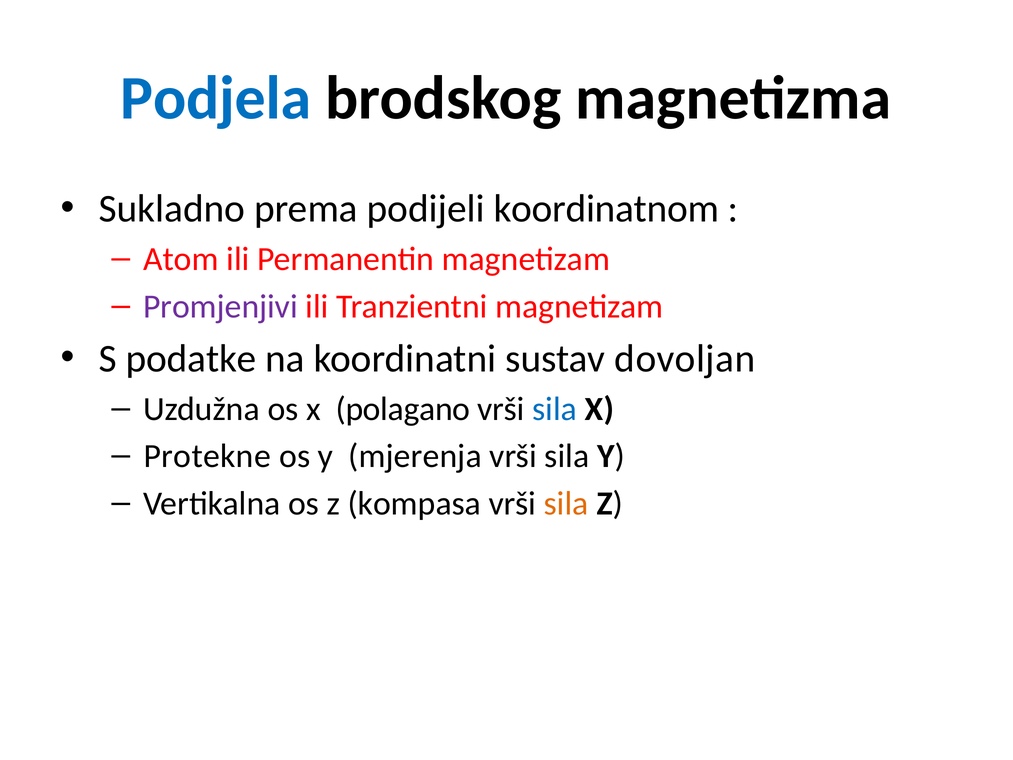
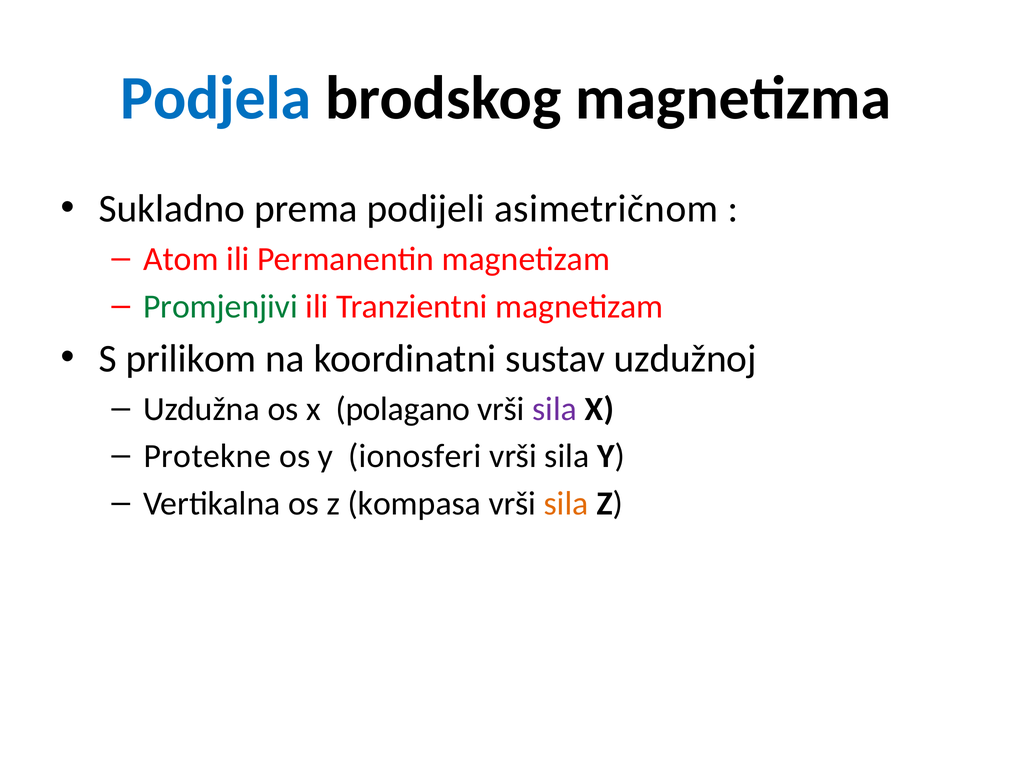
koordinatnom: koordinatnom -> asimetričnom
Promjenjivi colour: purple -> green
podatke: podatke -> prilikom
dovoljan: dovoljan -> uzdužnoj
sila at (555, 409) colour: blue -> purple
mjerenja: mjerenja -> ionosferi
